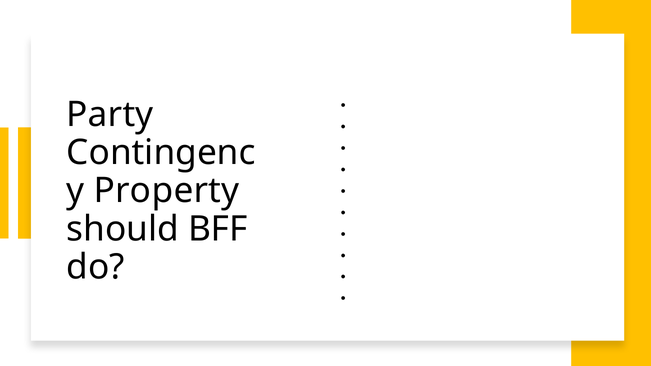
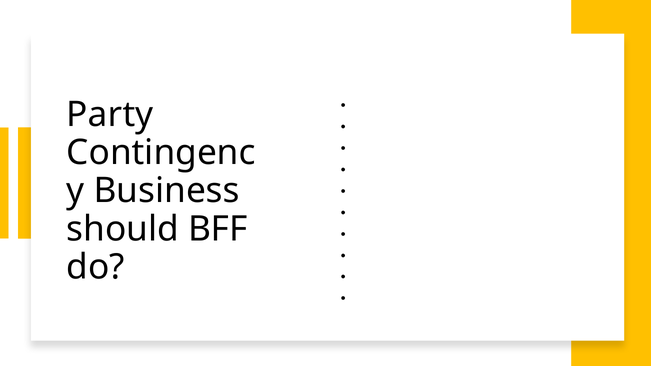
Property: Property -> Business
